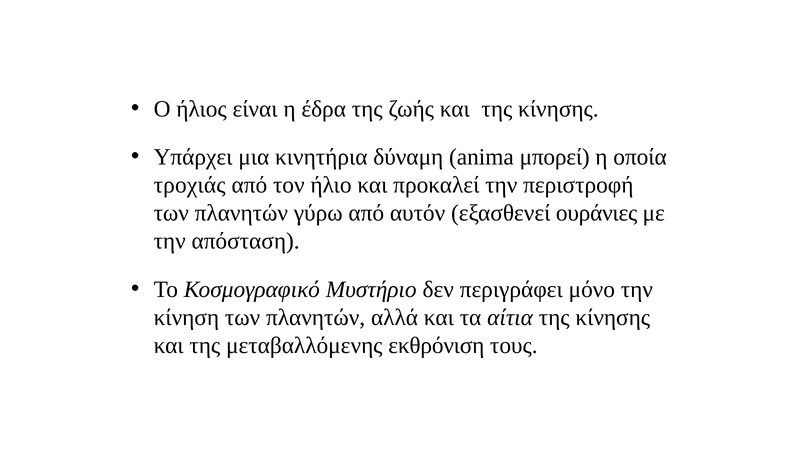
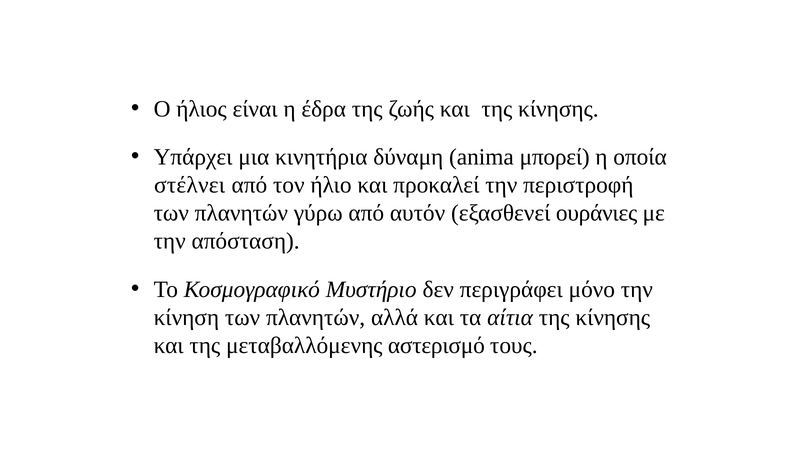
τροχιάς: τροχιάς -> στέλνει
εκθρόνιση: εκθρόνιση -> αστερισμό
